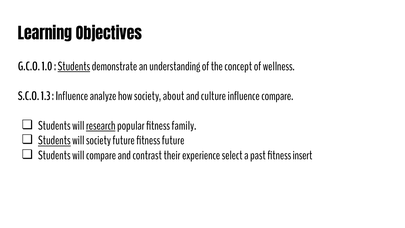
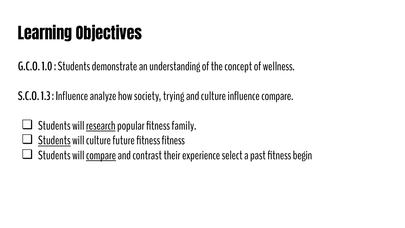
Students at (74, 66) underline: present -> none
about: about -> trying
will society: society -> culture
fitness future: future -> fitness
compare at (101, 155) underline: none -> present
insert: insert -> begin
